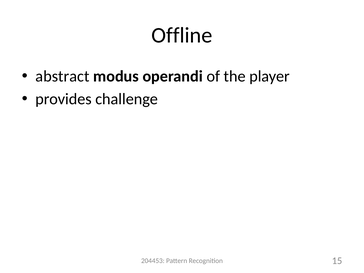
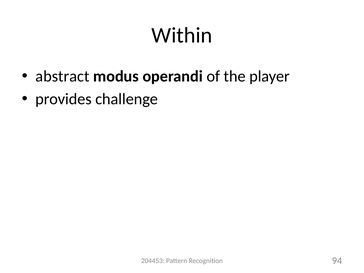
Offline: Offline -> Within
15: 15 -> 94
